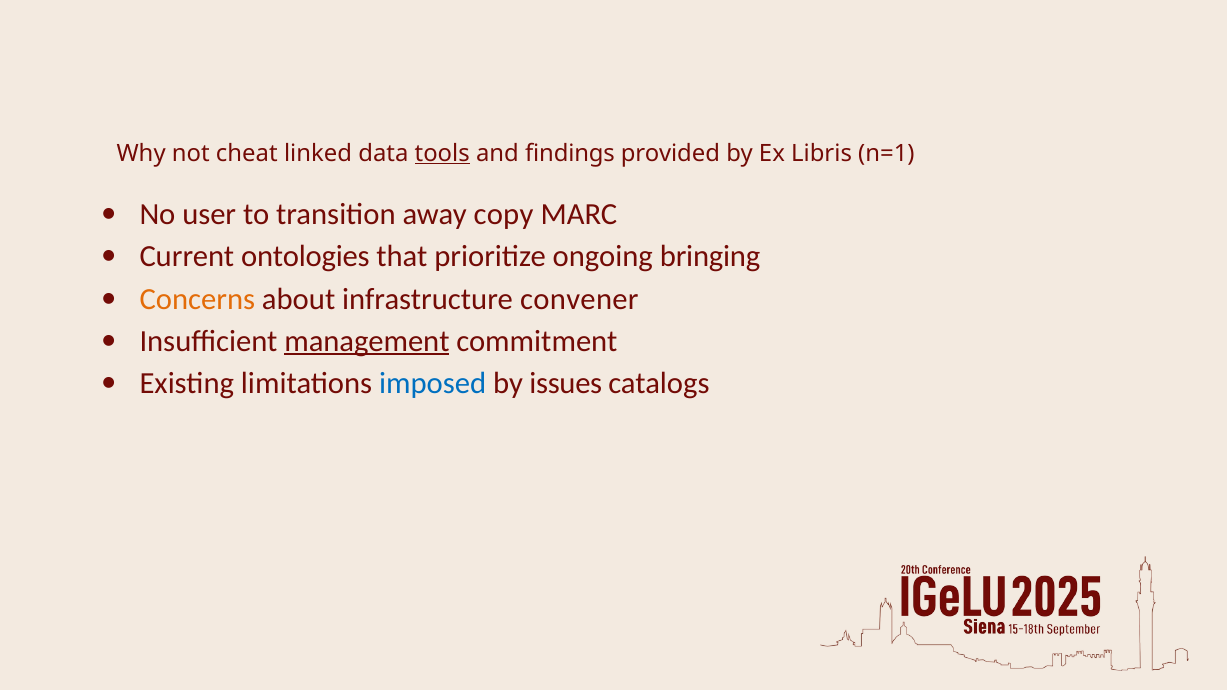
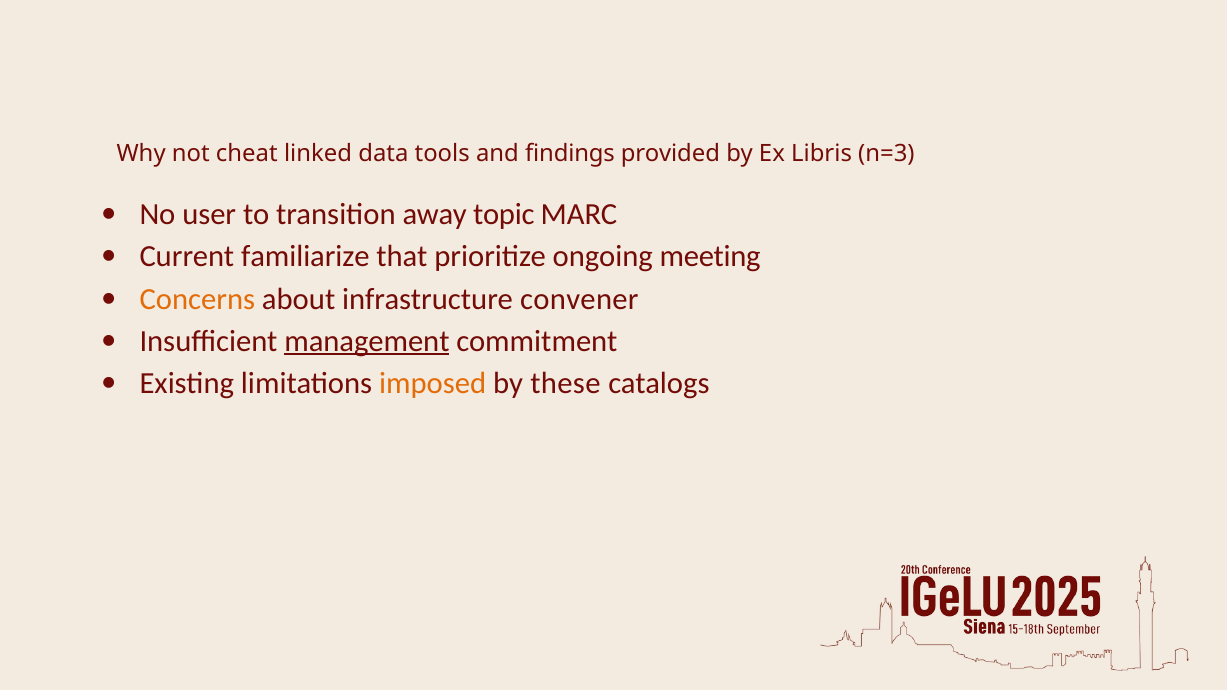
tools underline: present -> none
n=1: n=1 -> n=3
copy: copy -> topic
ontologies: ontologies -> familiarize
bringing: bringing -> meeting
imposed colour: blue -> orange
issues: issues -> these
